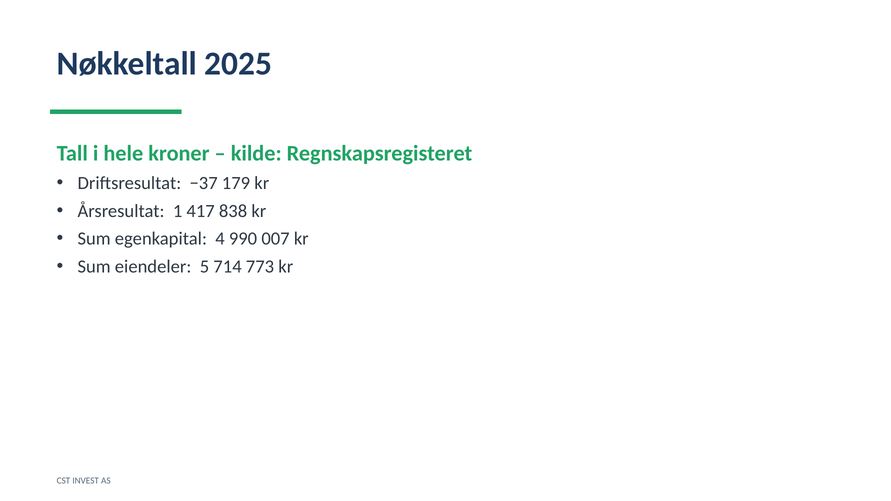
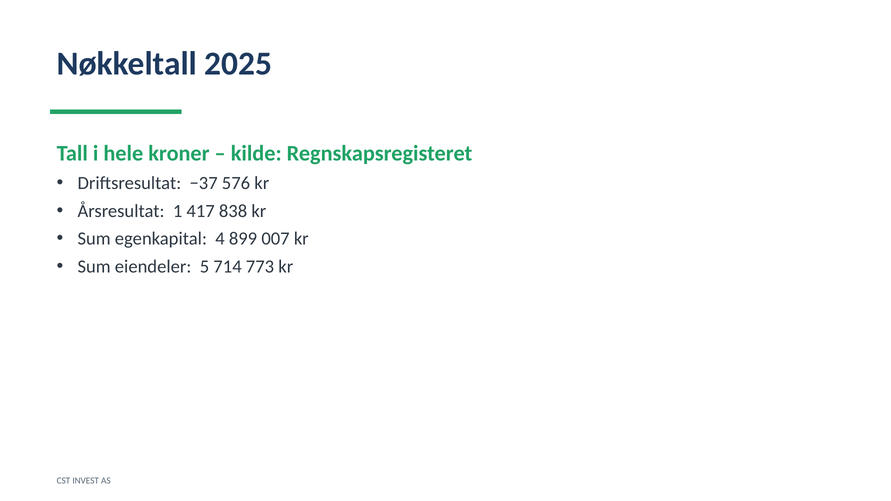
179: 179 -> 576
990: 990 -> 899
